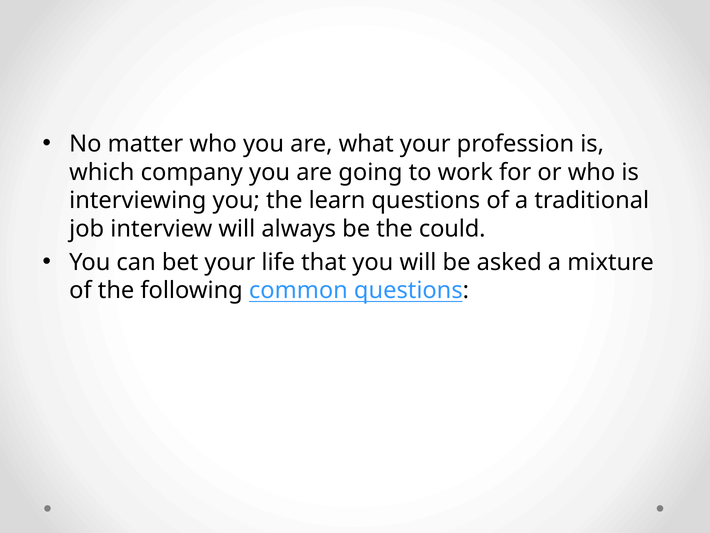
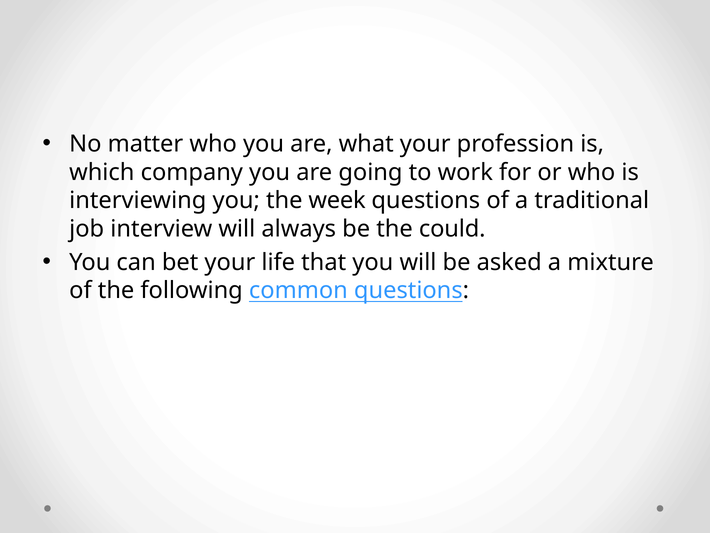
learn: learn -> week
